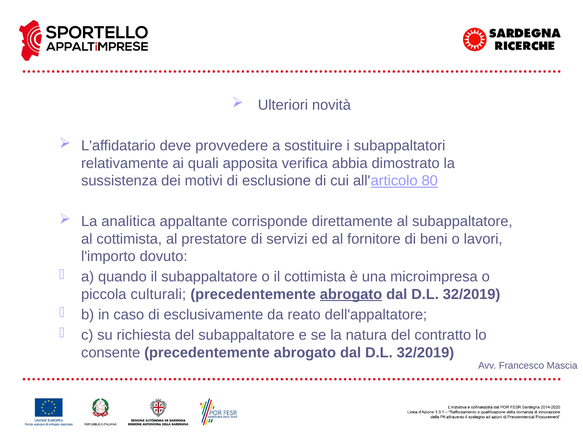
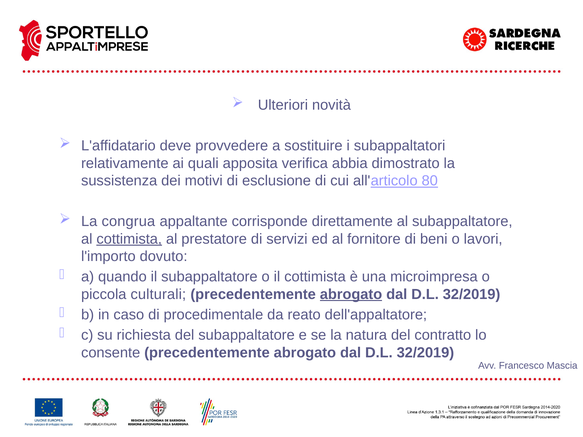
analitica: analitica -> congrua
cottimista at (129, 239) underline: none -> present
esclusivamente: esclusivamente -> procedimentale
